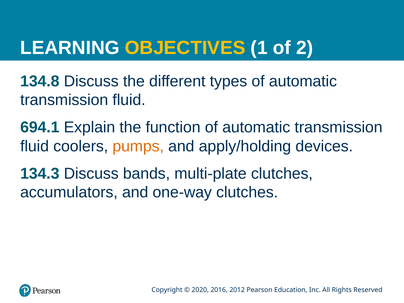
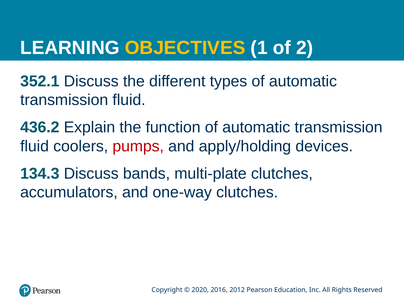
134.8: 134.8 -> 352.1
694.1: 694.1 -> 436.2
pumps colour: orange -> red
